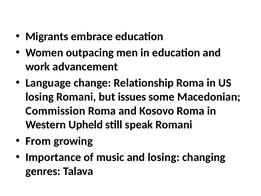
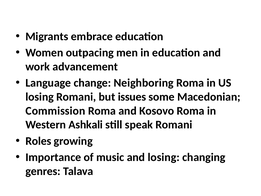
Relationship: Relationship -> Neighboring
Upheld: Upheld -> Ashkali
From: From -> Roles
